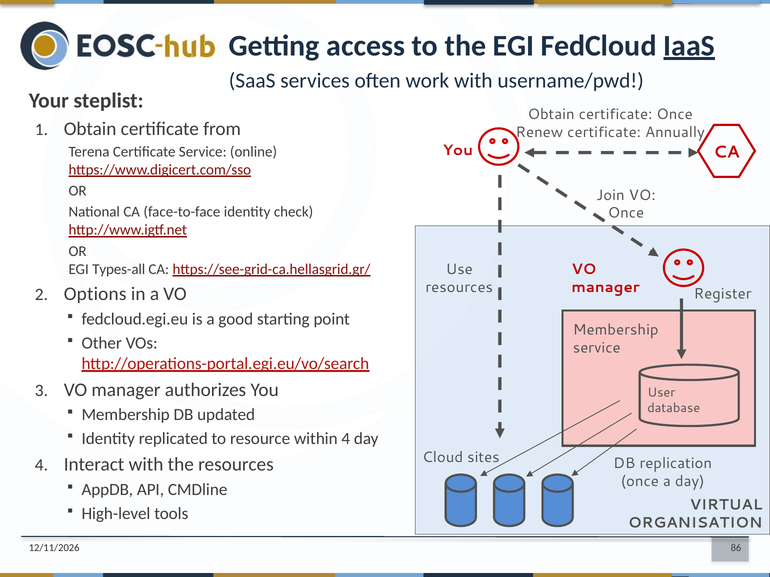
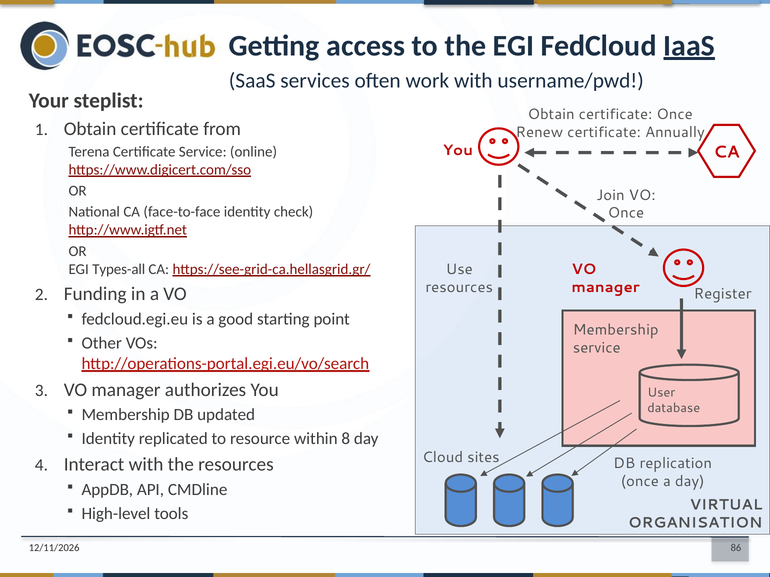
Options: Options -> Funding
within 4: 4 -> 8
